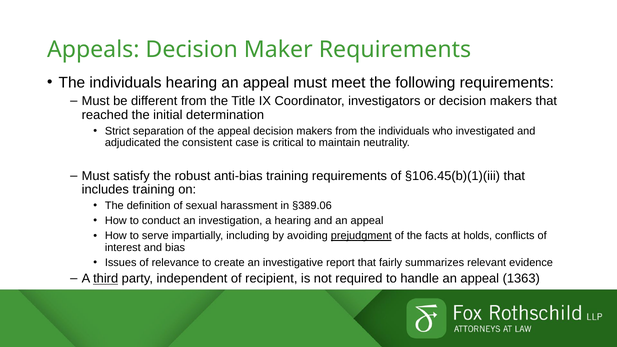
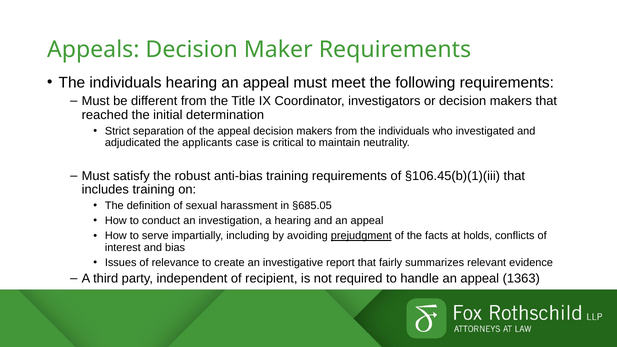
consistent: consistent -> applicants
§389.06: §389.06 -> §685.05
third underline: present -> none
